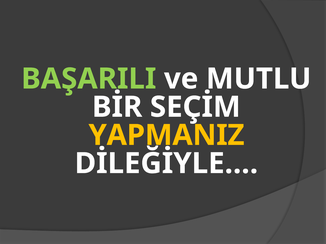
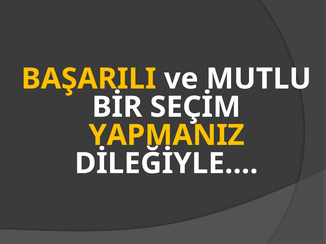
BAŞARILI colour: light green -> yellow
